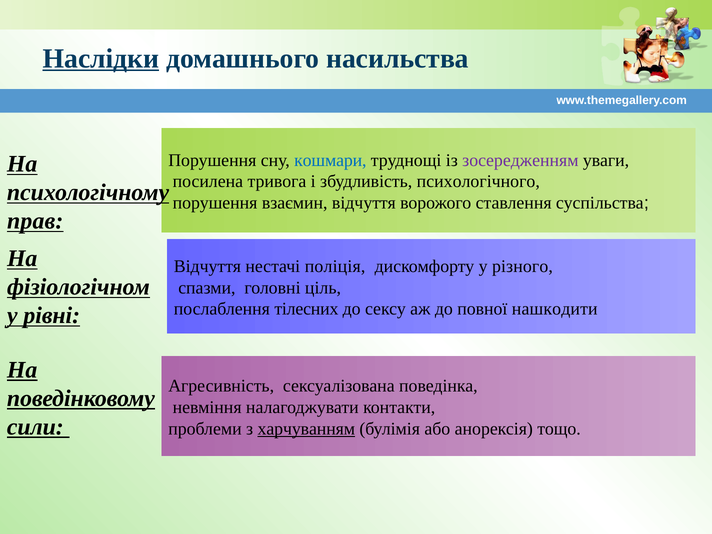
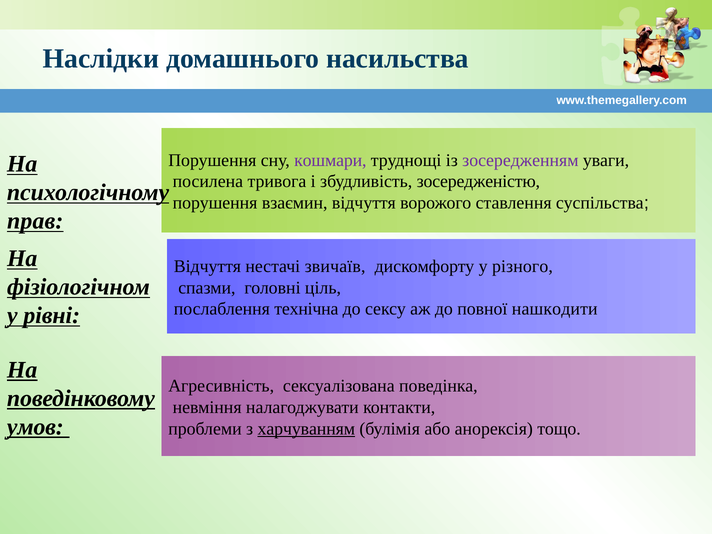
Наслідки underline: present -> none
кошмари colour: blue -> purple
психологічного: психологічного -> зосередженістю
поліція: поліція -> звичаїв
тілесних: тілесних -> технічна
сили: сили -> умов
